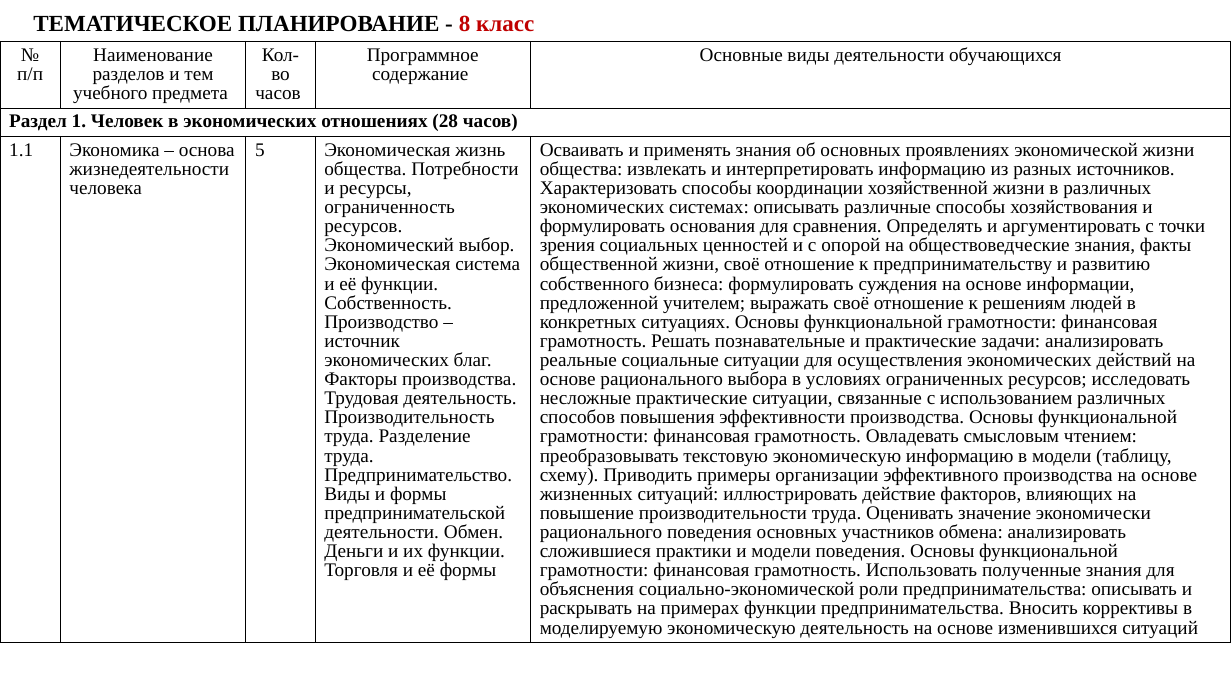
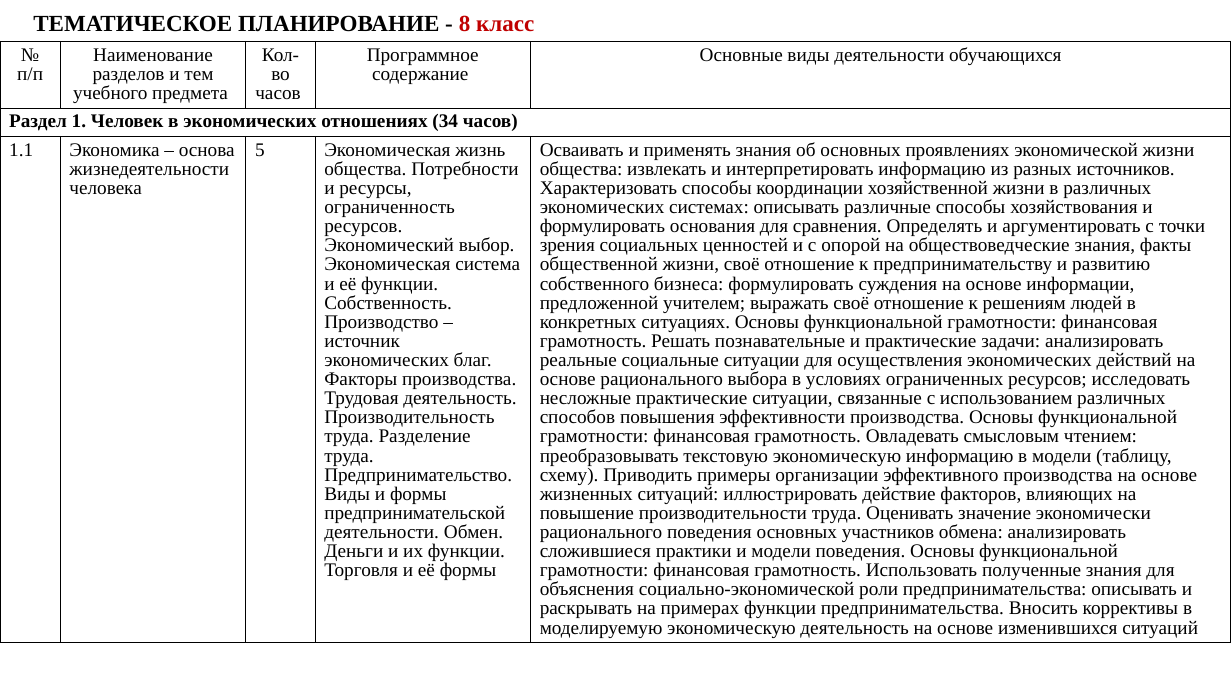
28: 28 -> 34
